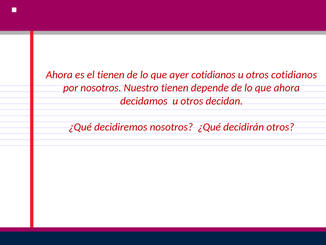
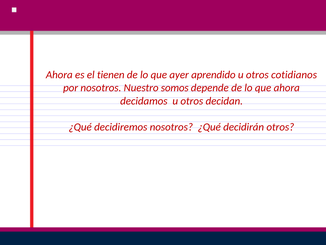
ayer cotidianos: cotidianos -> aprendido
Nuestro tienen: tienen -> somos
